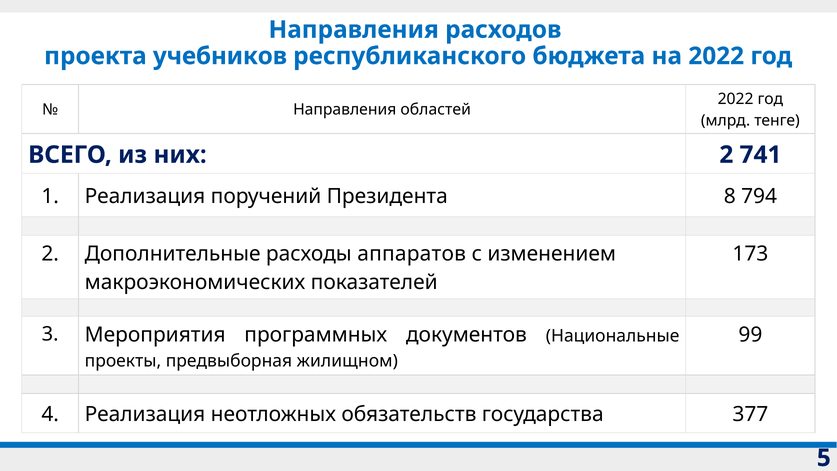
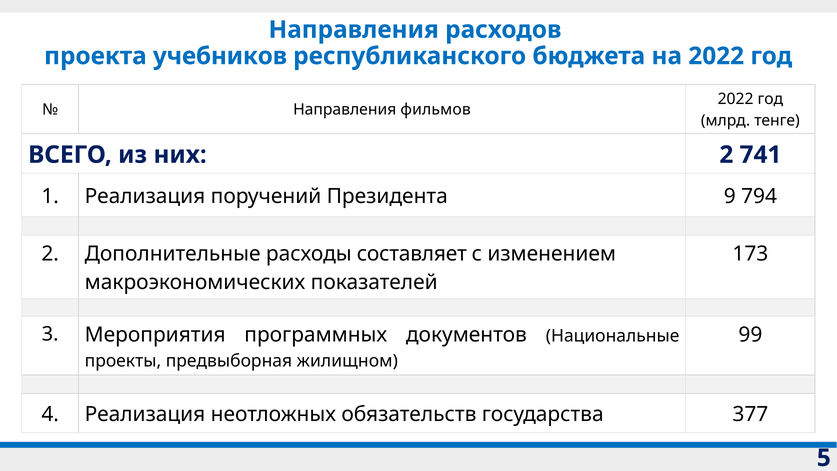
областей: областей -> фильмов
8: 8 -> 9
аппаратов: аппаратов -> составляет
